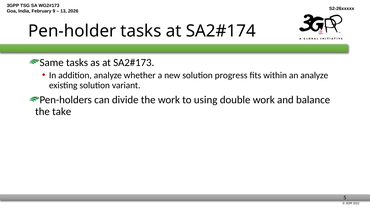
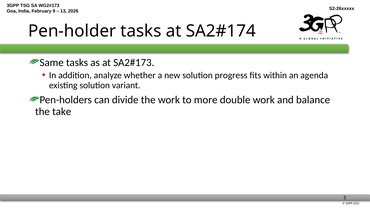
an analyze: analyze -> agenda
using: using -> more
